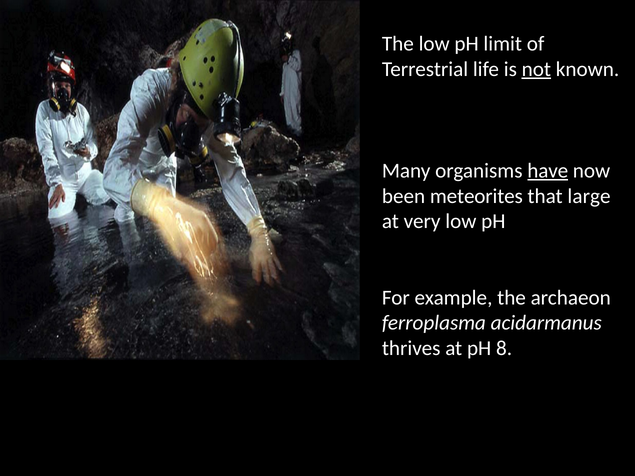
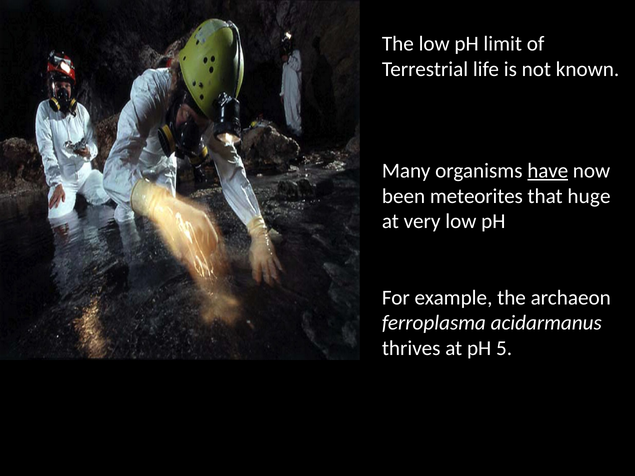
not underline: present -> none
large: large -> huge
8: 8 -> 5
